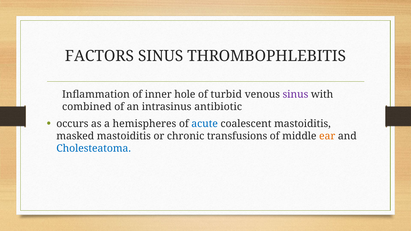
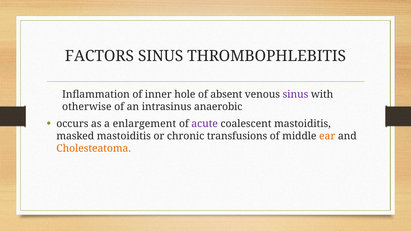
turbid: turbid -> absent
combined: combined -> otherwise
antibiotic: antibiotic -> anaerobic
hemispheres: hemispheres -> enlargement
acute colour: blue -> purple
Cholesteatoma colour: blue -> orange
